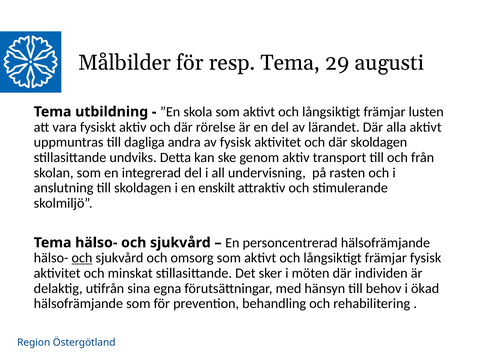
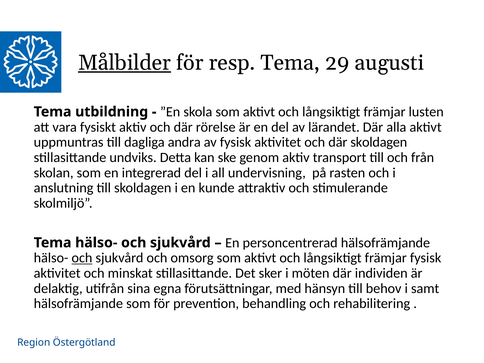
Målbilder underline: none -> present
enskilt: enskilt -> kunde
ökad: ökad -> samt
